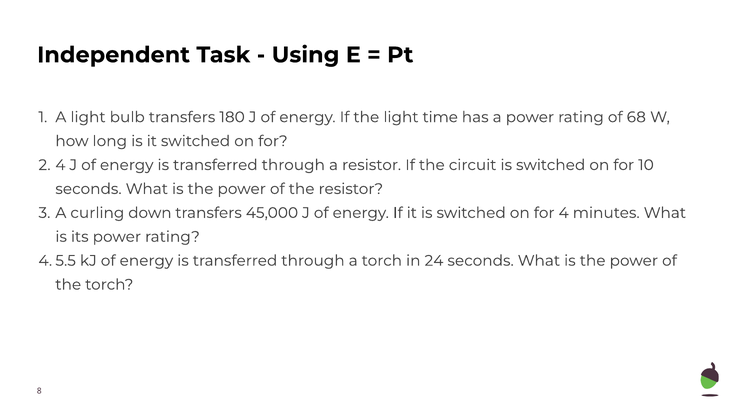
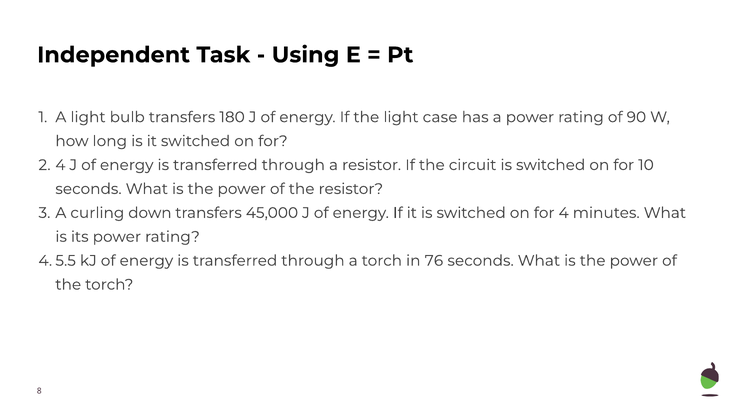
time: time -> case
68: 68 -> 90
24: 24 -> 76
